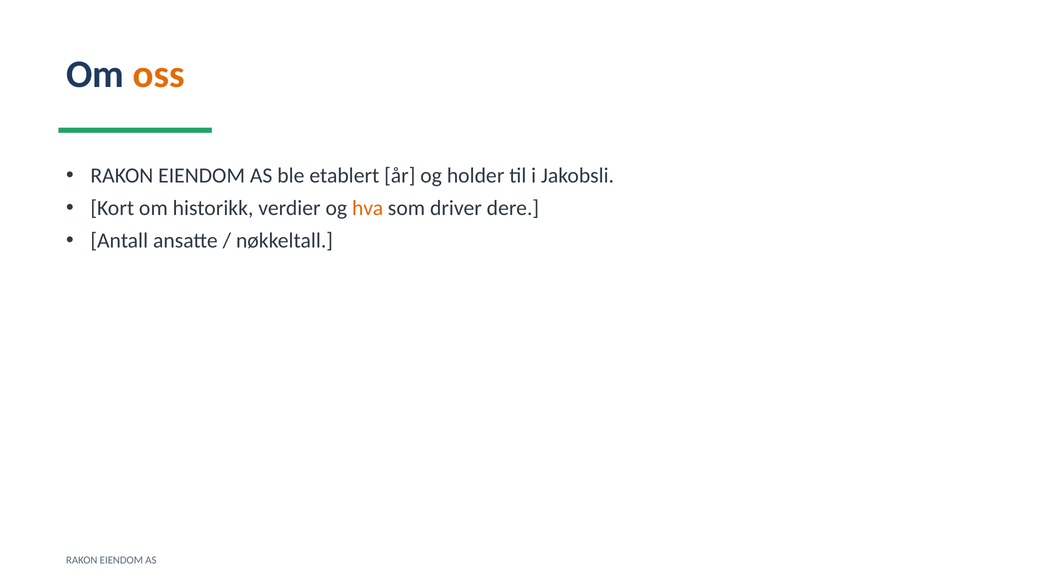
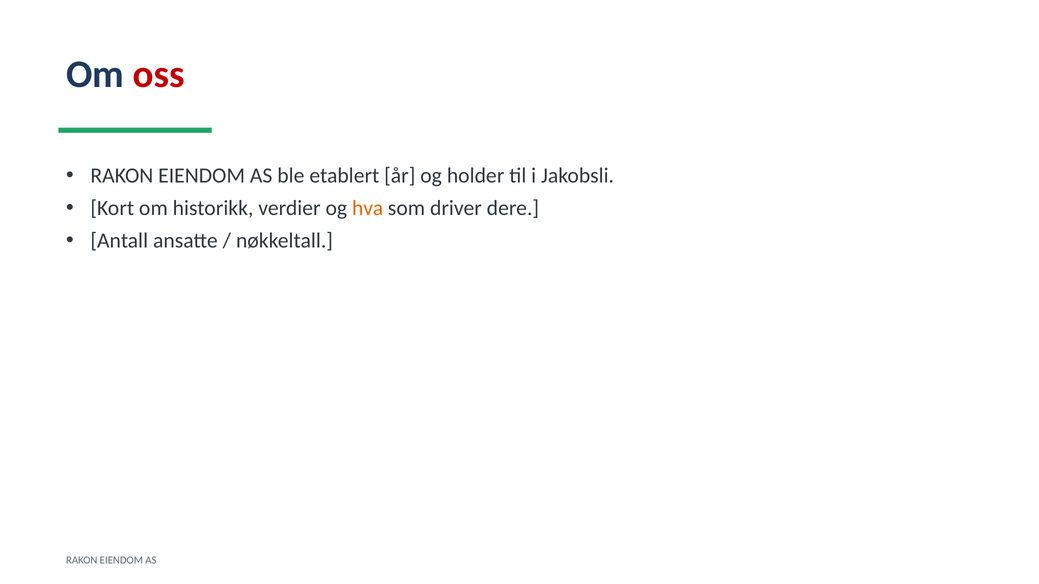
oss colour: orange -> red
